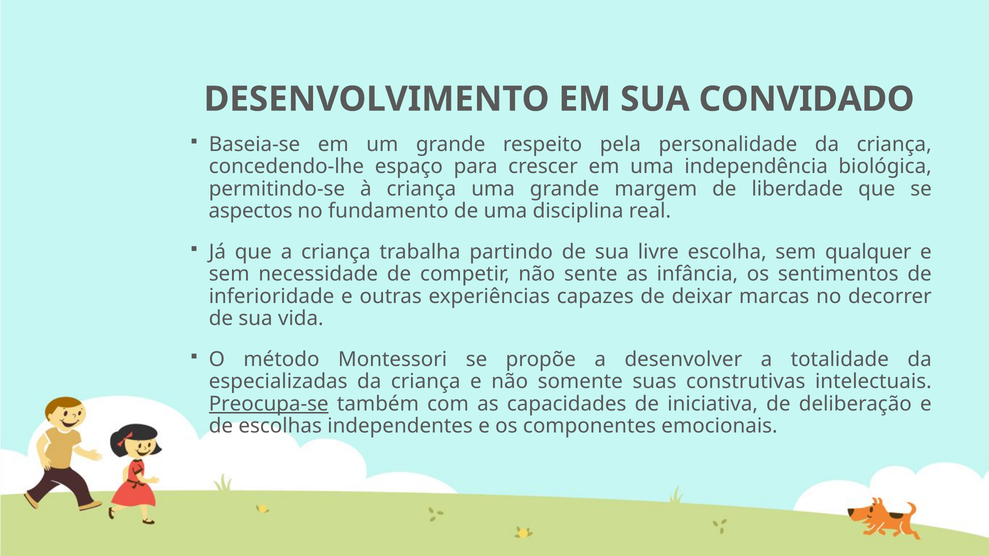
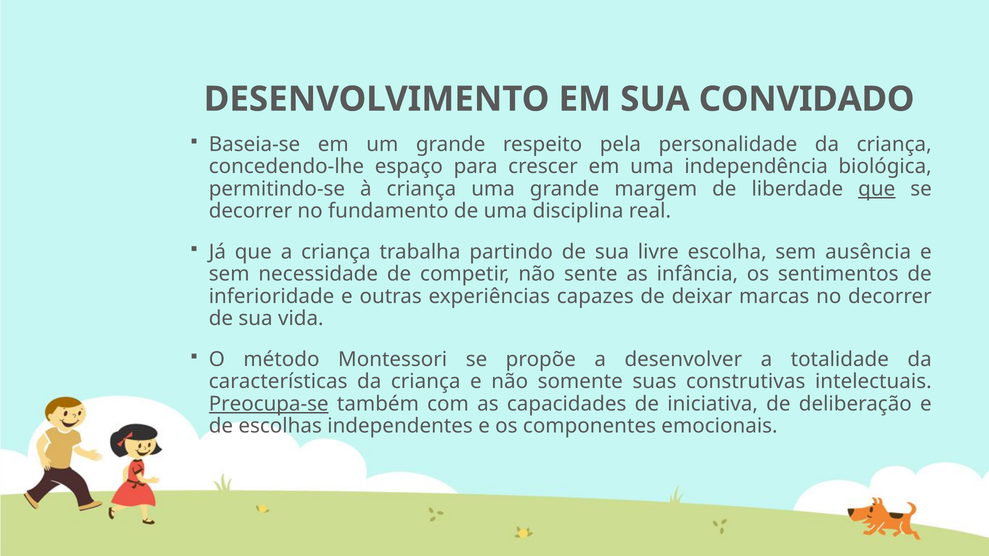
que at (877, 189) underline: none -> present
aspectos at (251, 211): aspectos -> decorrer
qualquer: qualquer -> ausência
especializadas: especializadas -> características
